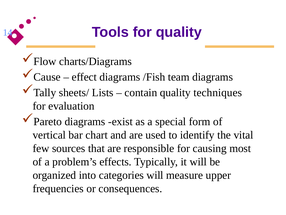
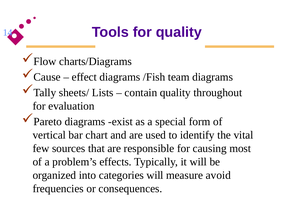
techniques: techniques -> throughout
upper: upper -> avoid
